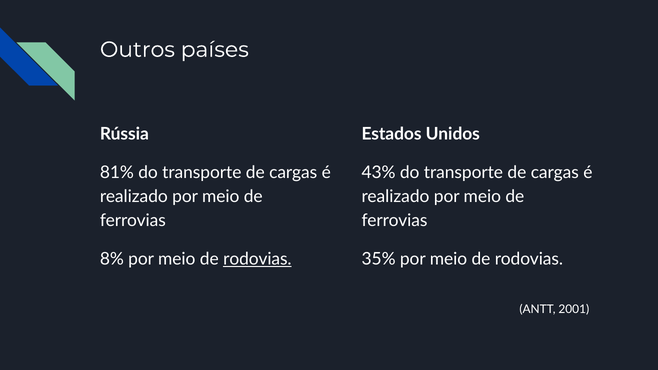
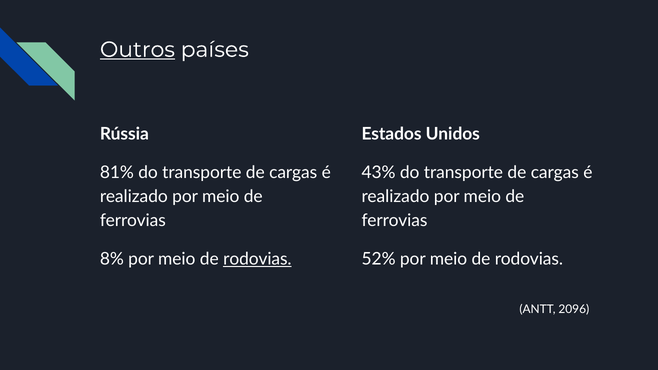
Outros underline: none -> present
35%: 35% -> 52%
2001: 2001 -> 2096
